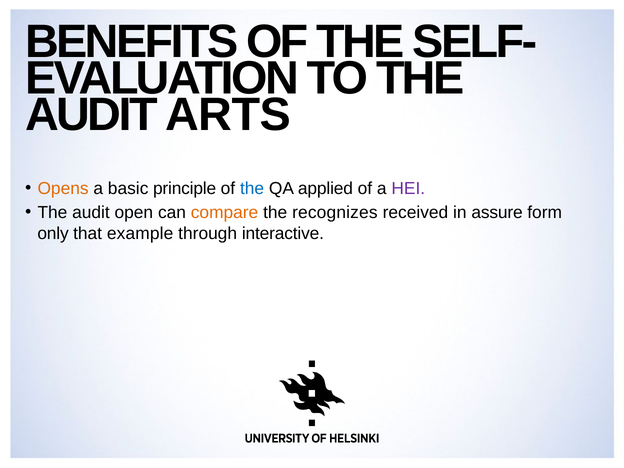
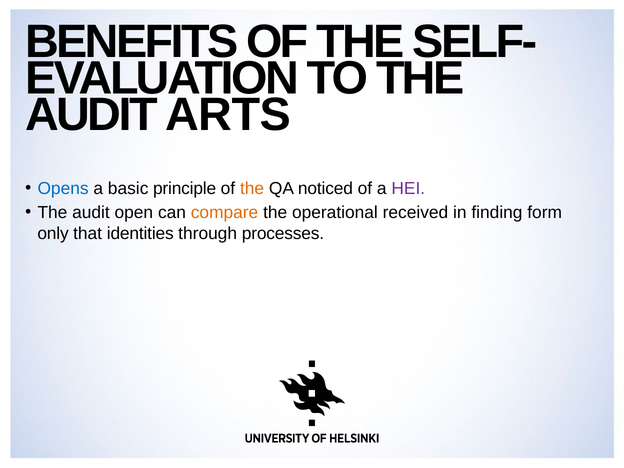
Opens colour: orange -> blue
the at (252, 188) colour: blue -> orange
applied: applied -> noticed
recognizes: recognizes -> operational
assure: assure -> finding
example: example -> identities
interactive: interactive -> processes
